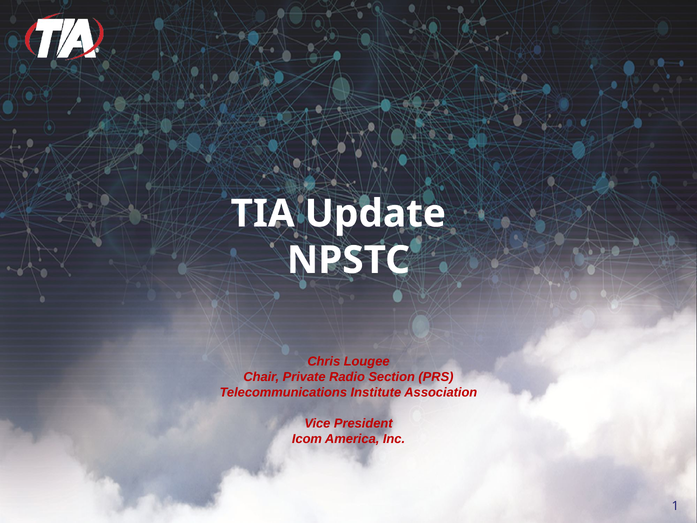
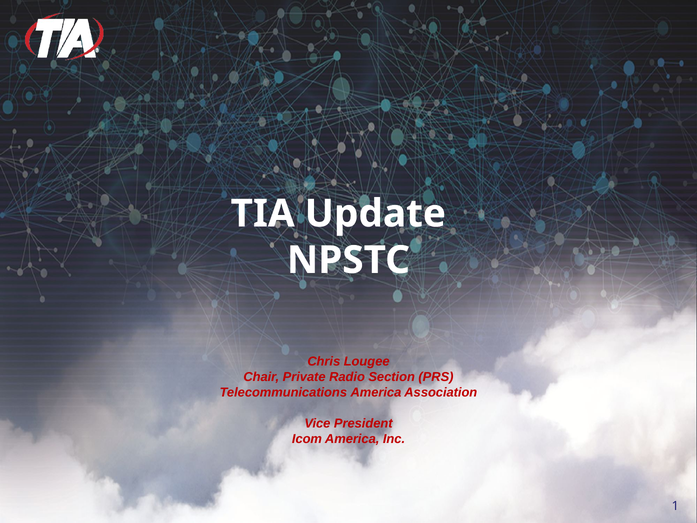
Telecommunications Institute: Institute -> America
